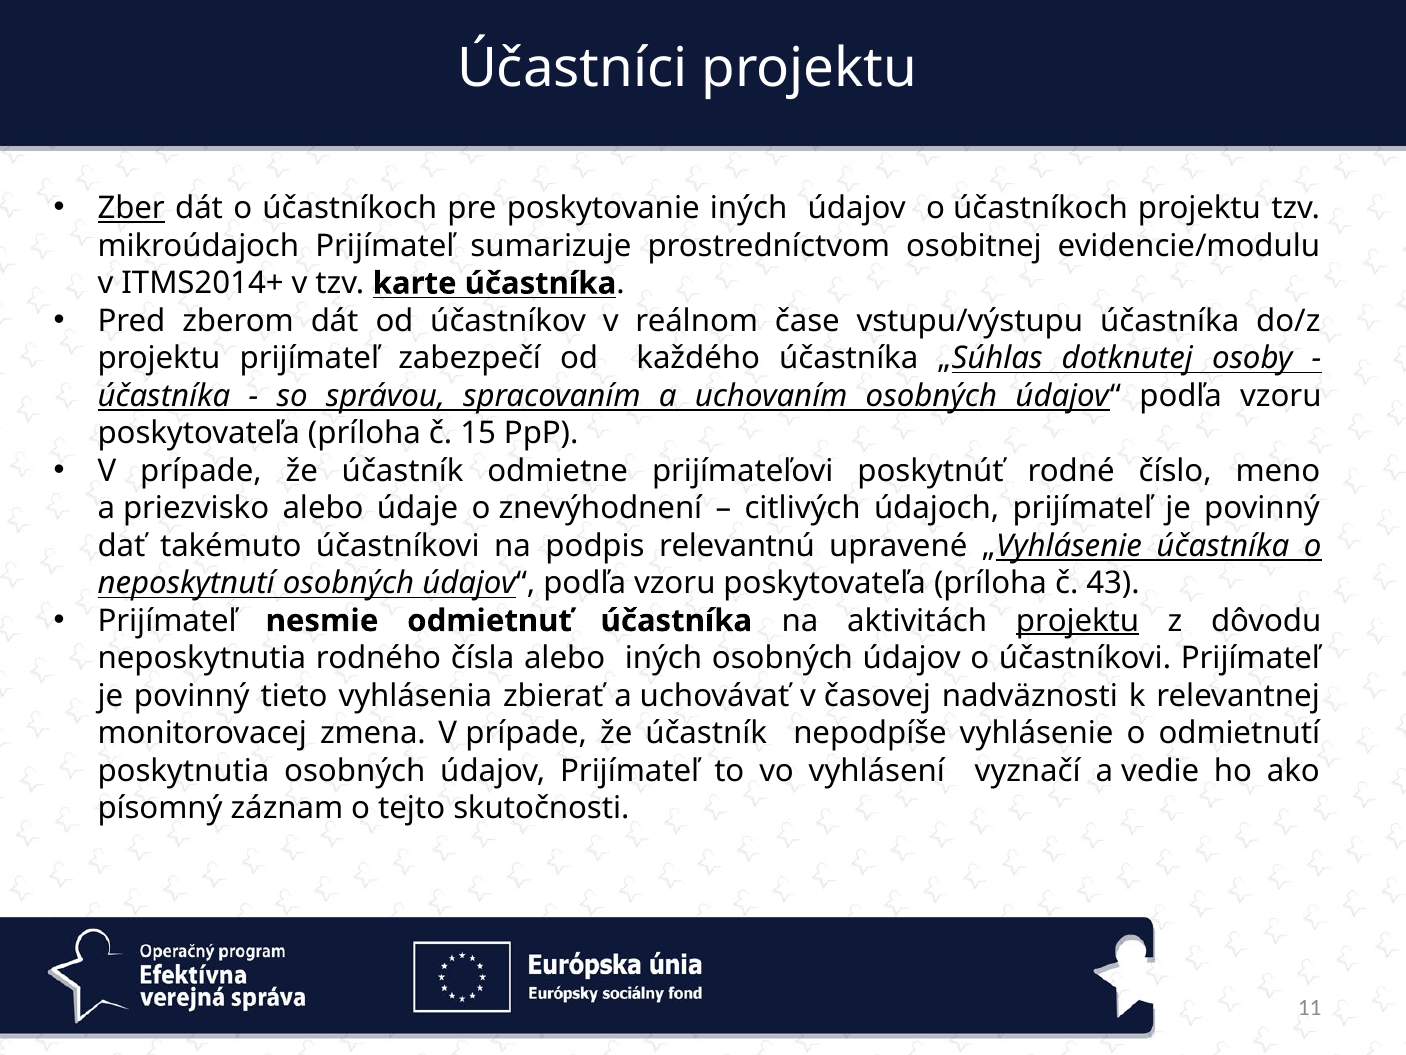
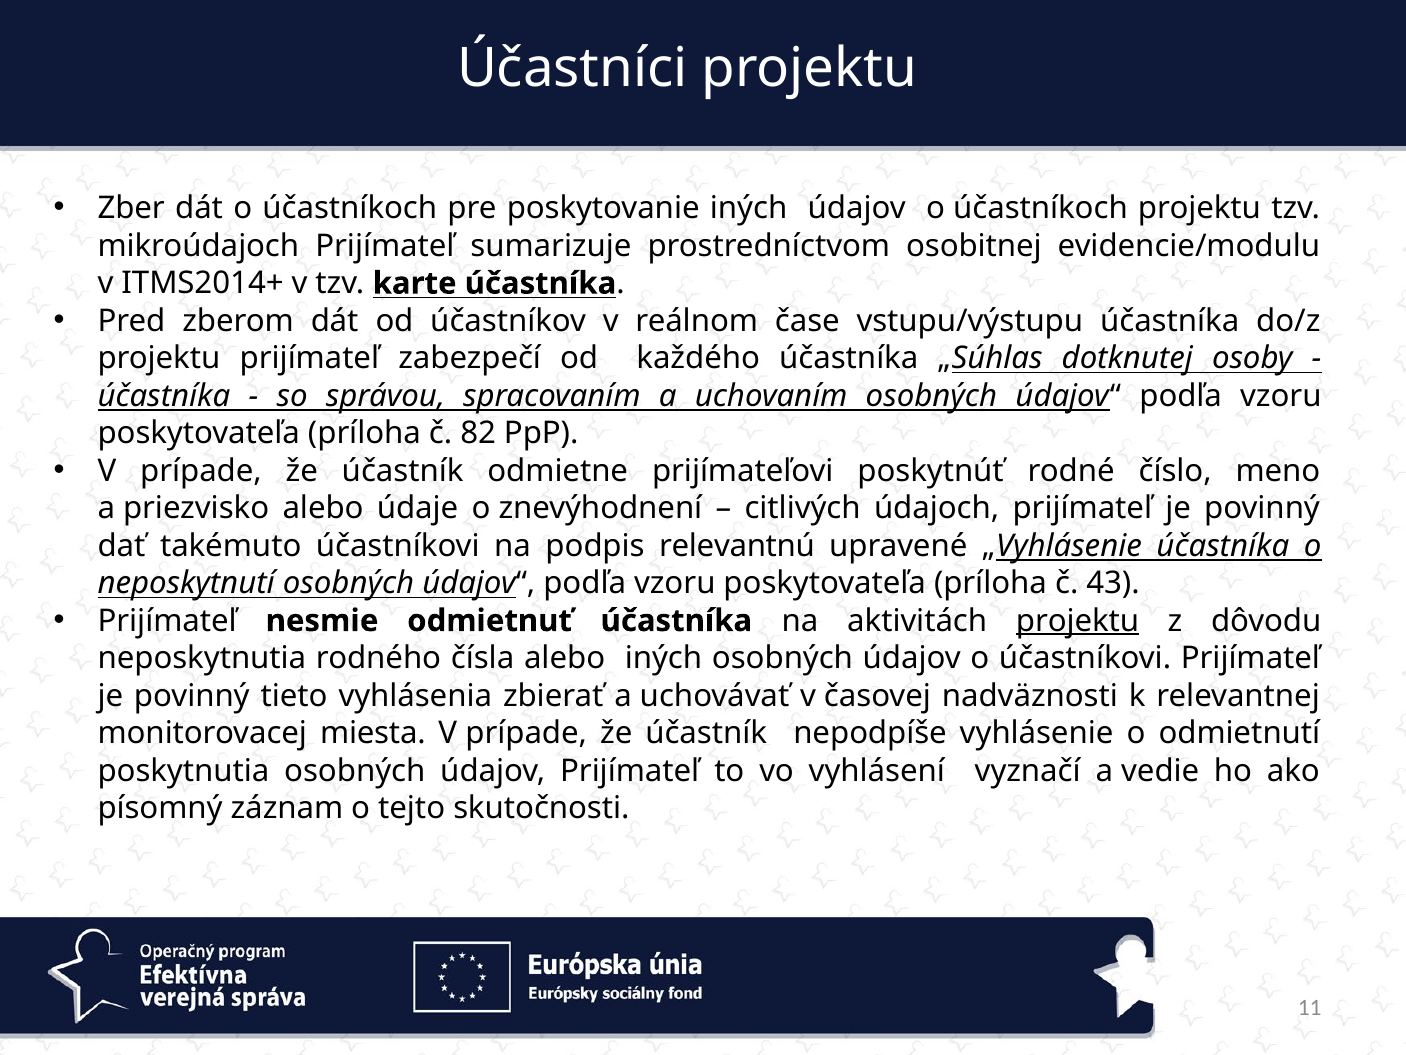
Zber underline: present -> none
15: 15 -> 82
zmena: zmena -> miesta
